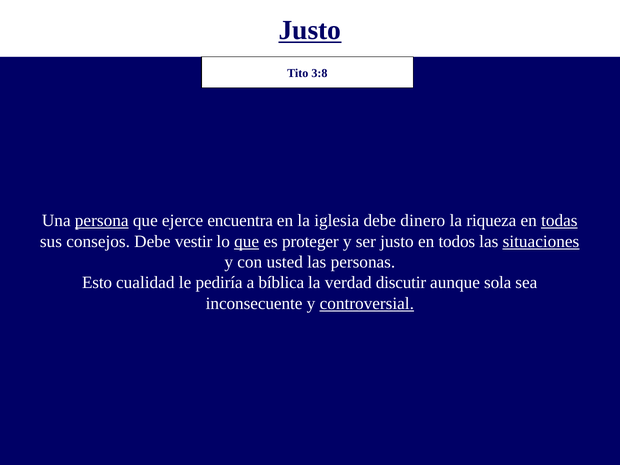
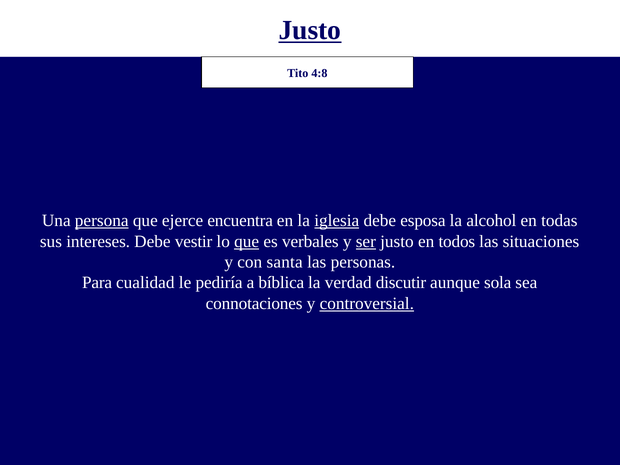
3:8: 3:8 -> 4:8
iglesia underline: none -> present
dinero: dinero -> esposa
riqueza: riqueza -> alcohol
todas underline: present -> none
consejos: consejos -> intereses
proteger: proteger -> verbales
ser underline: none -> present
situaciones underline: present -> none
usted: usted -> santa
Esto: Esto -> Para
inconsecuente: inconsecuente -> connotaciones
